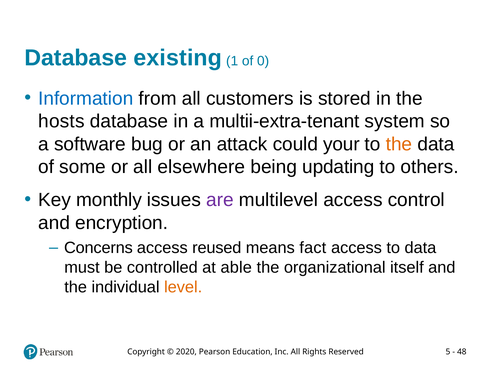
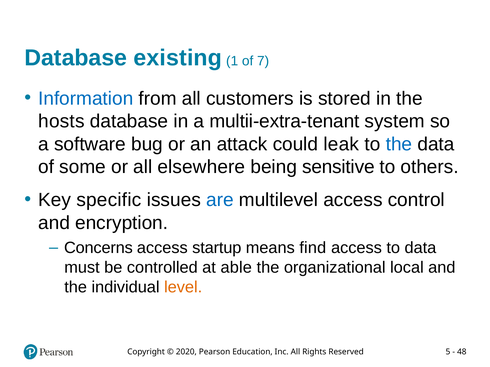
0: 0 -> 7
your: your -> leak
the at (399, 144) colour: orange -> blue
updating: updating -> sensitive
monthly: monthly -> specific
are colour: purple -> blue
reused: reused -> startup
fact: fact -> find
itself: itself -> local
